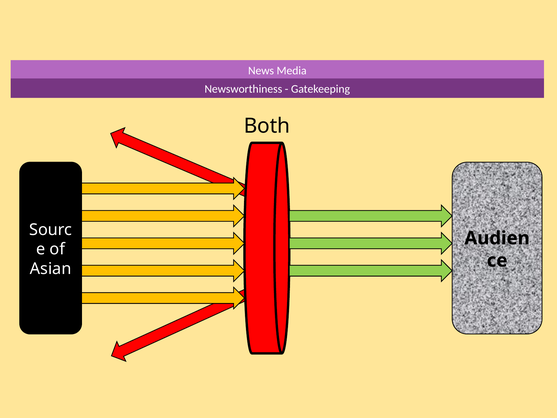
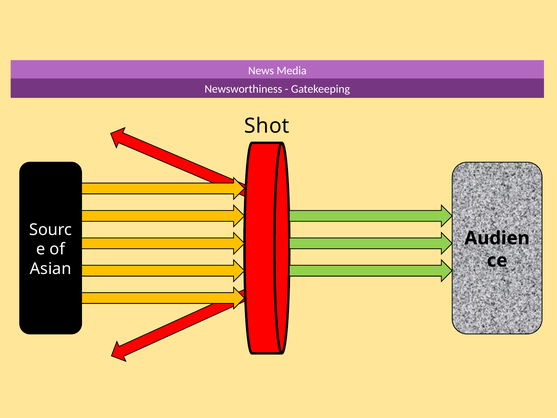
Both: Both -> Shot
